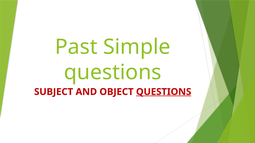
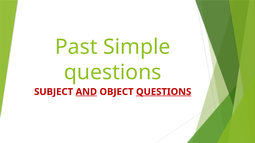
AND underline: none -> present
